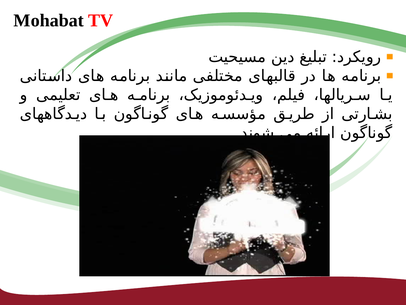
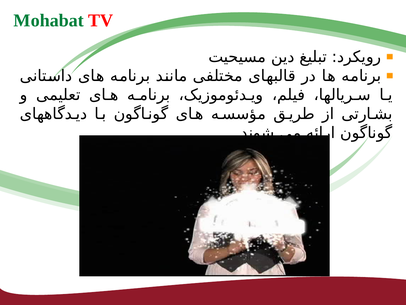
Mohabat colour: black -> green
